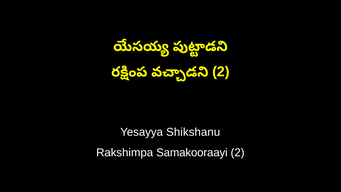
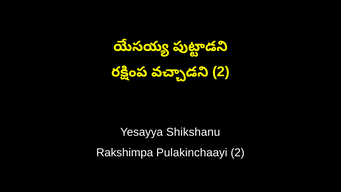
Samakooraayi: Samakooraayi -> Pulakinchaayi
